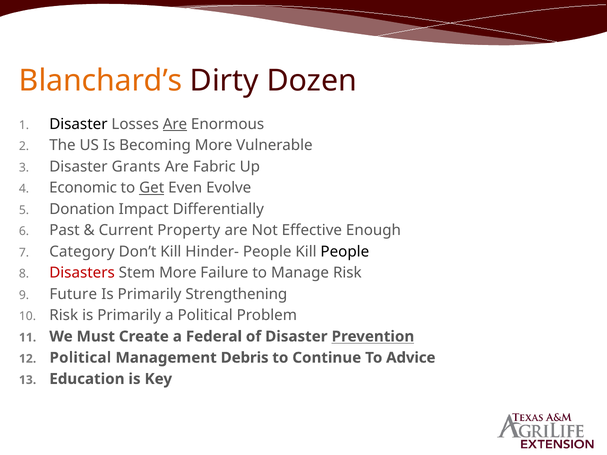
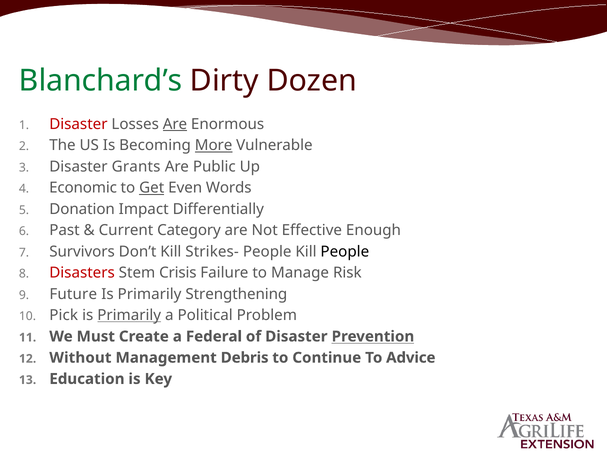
Blanchard’s colour: orange -> green
Disaster at (78, 124) colour: black -> red
More at (214, 145) underline: none -> present
Fabric: Fabric -> Public
Evolve: Evolve -> Words
Property: Property -> Category
Category: Category -> Survivors
Hinder-: Hinder- -> Strikes-
Stem More: More -> Crisis
Risk at (64, 315): Risk -> Pick
Primarily at (129, 315) underline: none -> present
Political at (80, 358): Political -> Without
